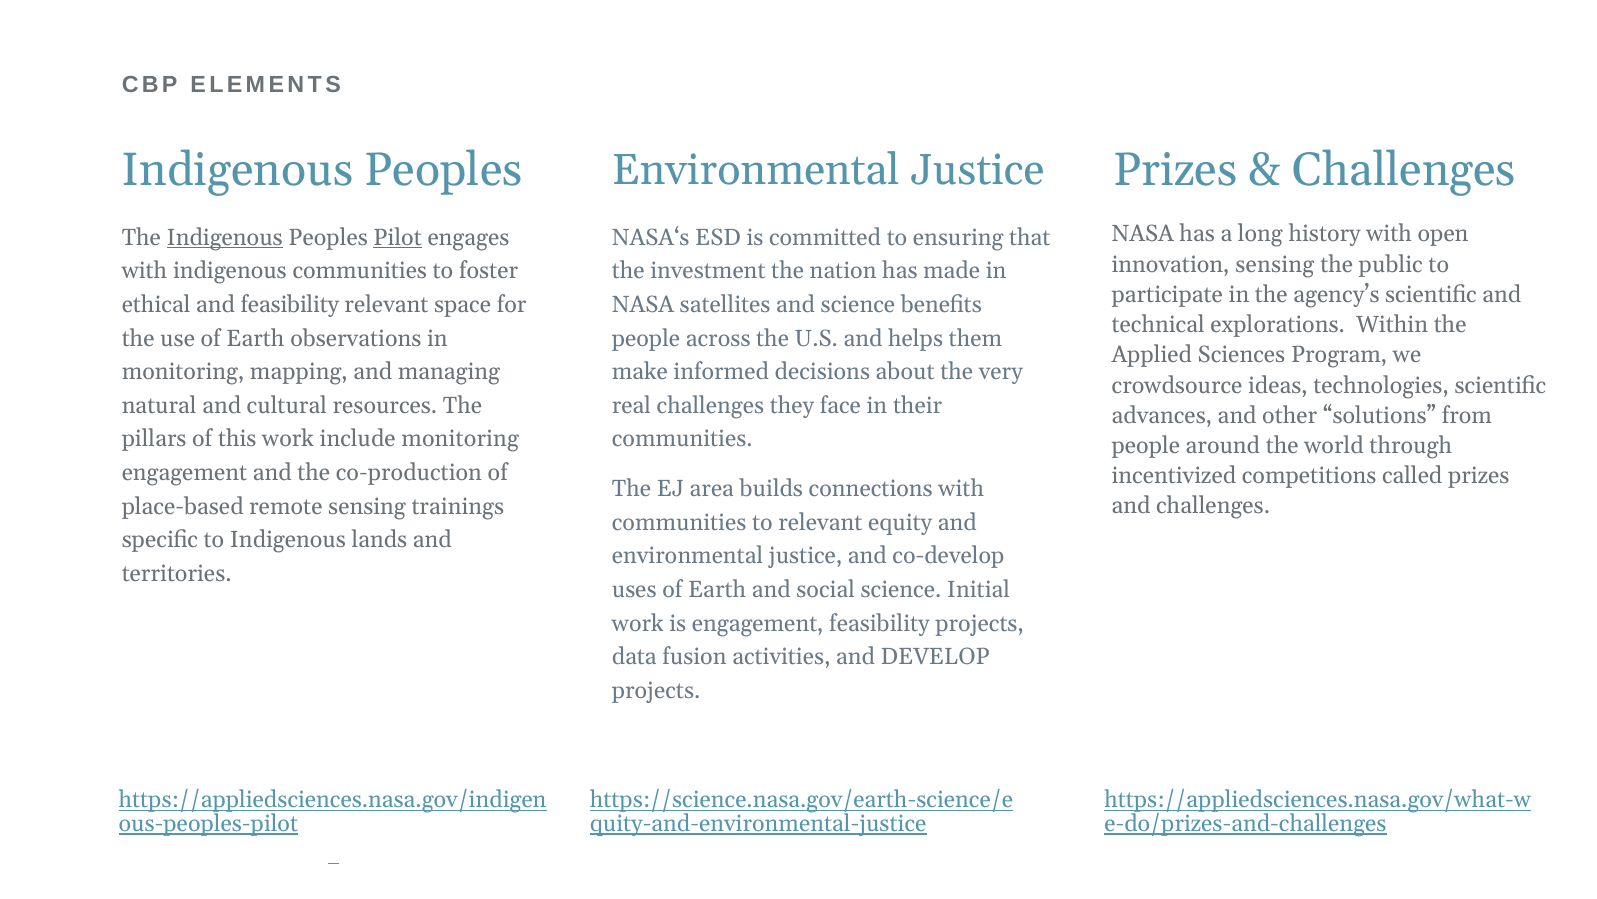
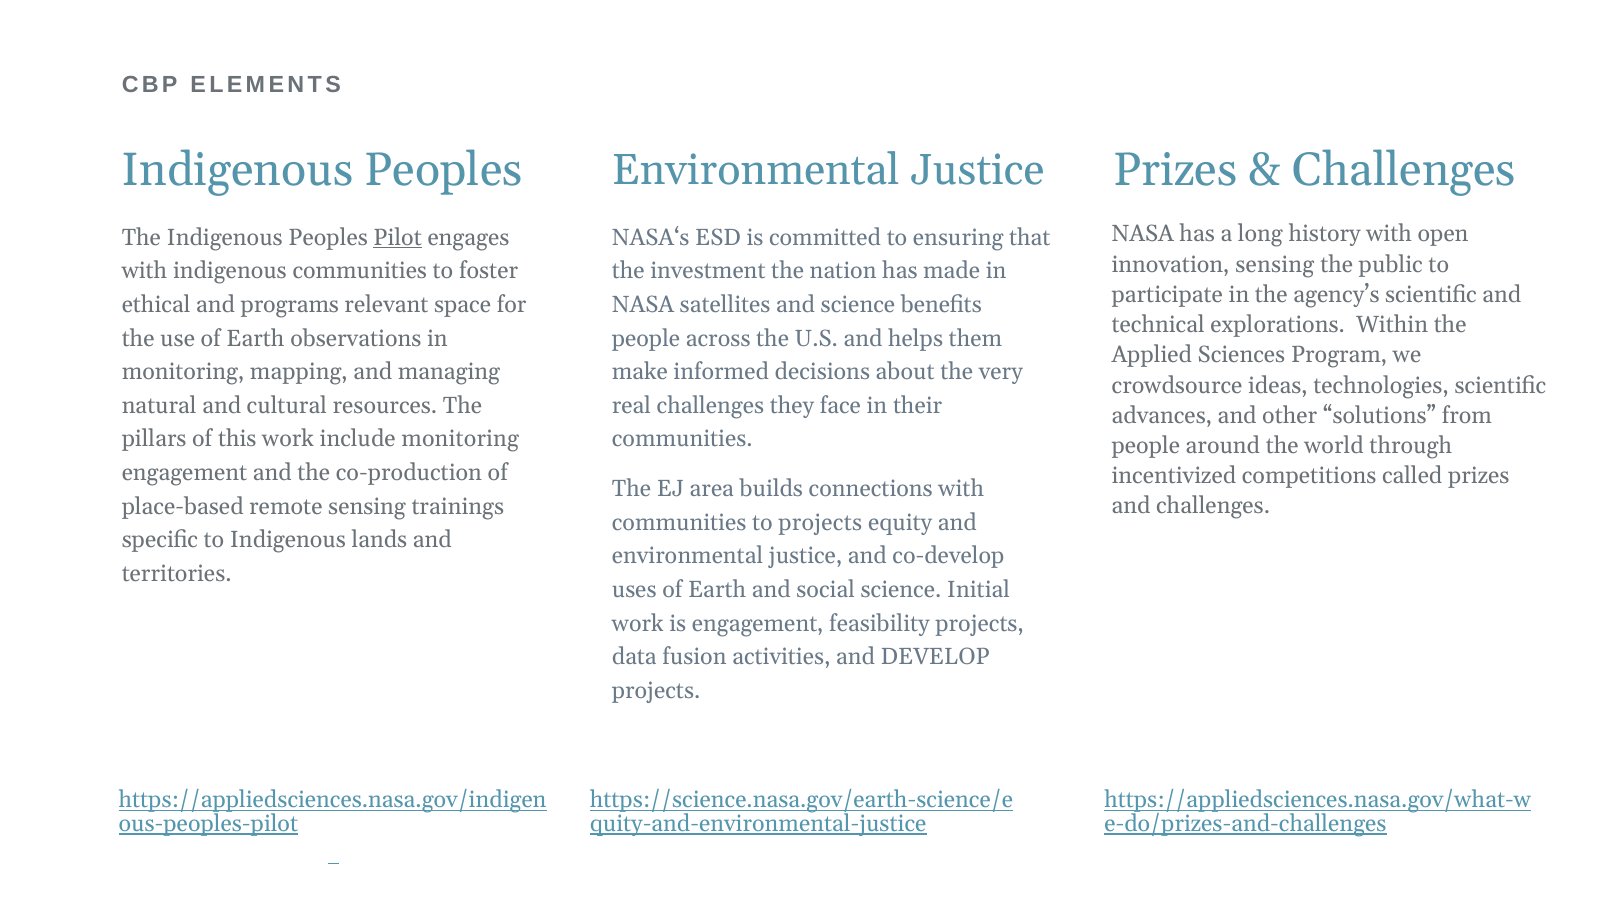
Indigenous at (225, 238) underline: present -> none
and feasibility: feasibility -> programs
to relevant: relevant -> projects
